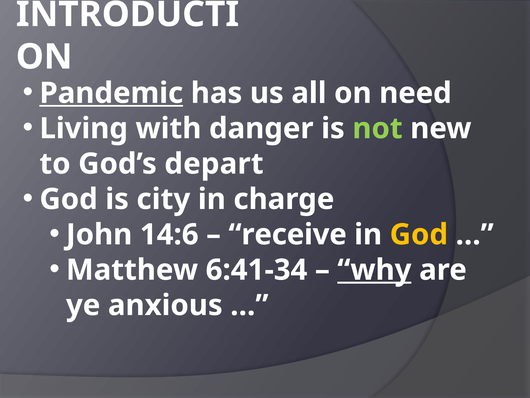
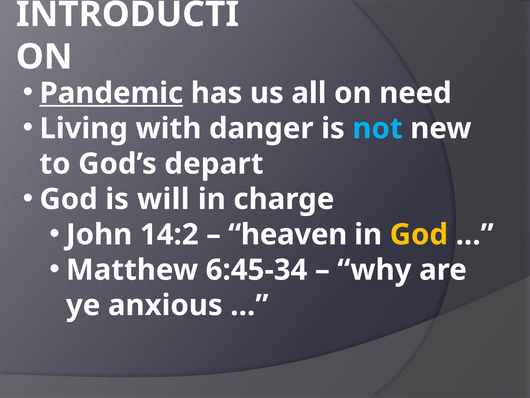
not colour: light green -> light blue
city: city -> will
14:6: 14:6 -> 14:2
receive: receive -> heaven
6:41-34: 6:41-34 -> 6:45-34
why underline: present -> none
